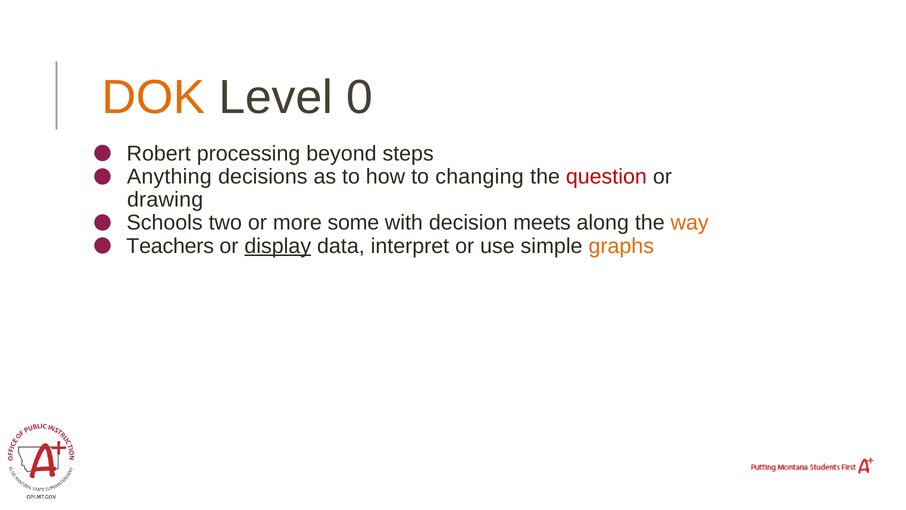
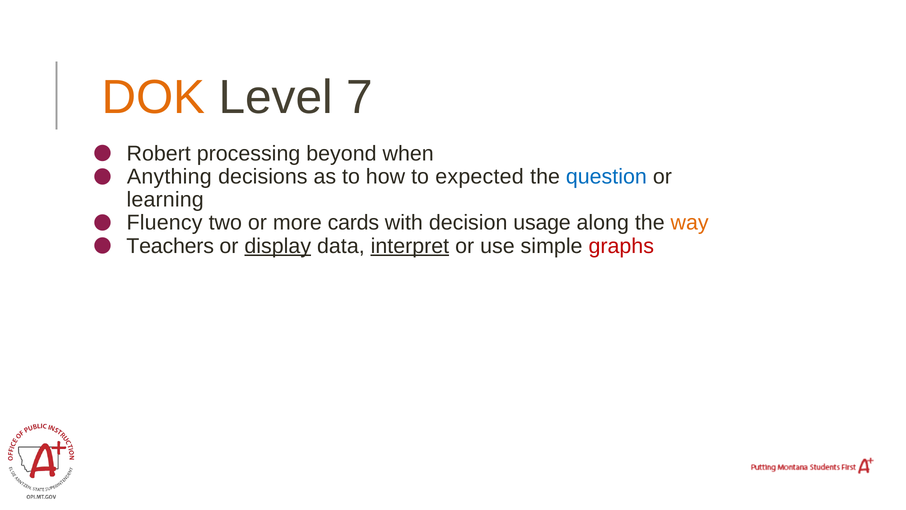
0: 0 -> 7
steps: steps -> when
changing: changing -> expected
question colour: red -> blue
drawing: drawing -> learning
Schools: Schools -> Fluency
some: some -> cards
meets: meets -> usage
interpret underline: none -> present
graphs colour: orange -> red
